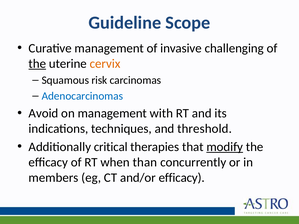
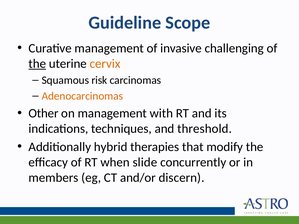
Adenocarcinomas colour: blue -> orange
Avoid: Avoid -> Other
critical: critical -> hybrid
modify underline: present -> none
than: than -> slide
and/or efficacy: efficacy -> discern
